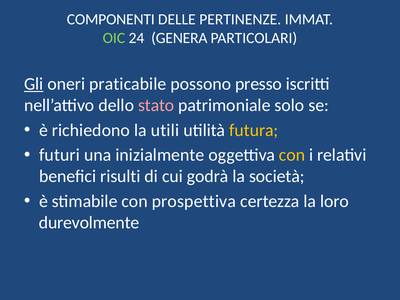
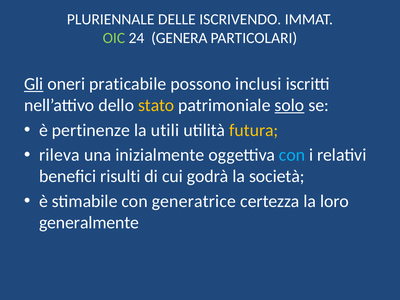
COMPONENTI: COMPONENTI -> PLURIENNALE
PERTINENZE: PERTINENZE -> ISCRIVENDO
presso: presso -> inclusi
stato colour: pink -> yellow
solo underline: none -> present
richiedono: richiedono -> pertinenze
futuri: futuri -> rileva
con at (292, 155) colour: yellow -> light blue
prospettiva: prospettiva -> generatrice
durevolmente: durevolmente -> generalmente
